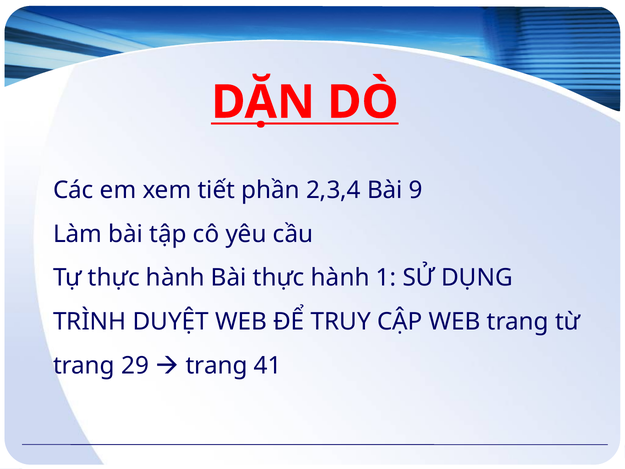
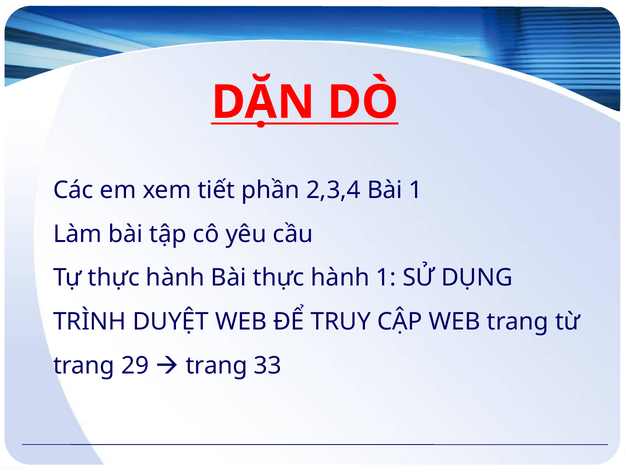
Bài 9: 9 -> 1
41: 41 -> 33
